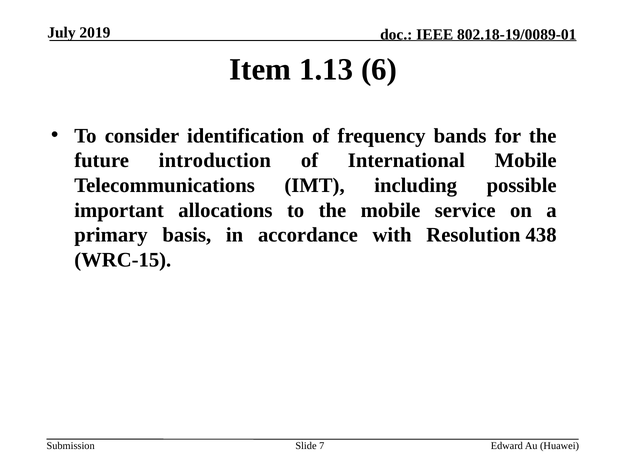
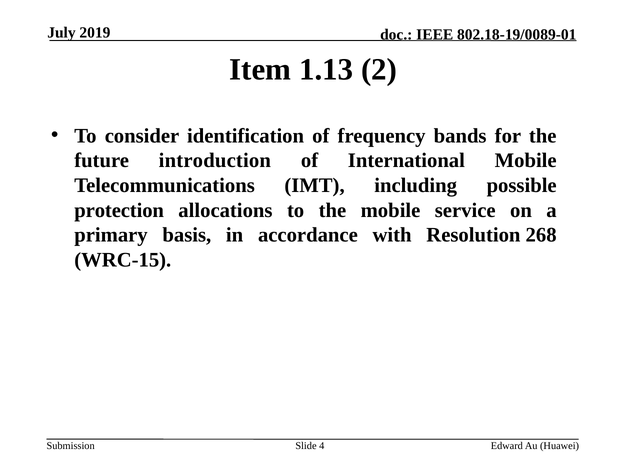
6: 6 -> 2
important: important -> protection
438: 438 -> 268
7: 7 -> 4
